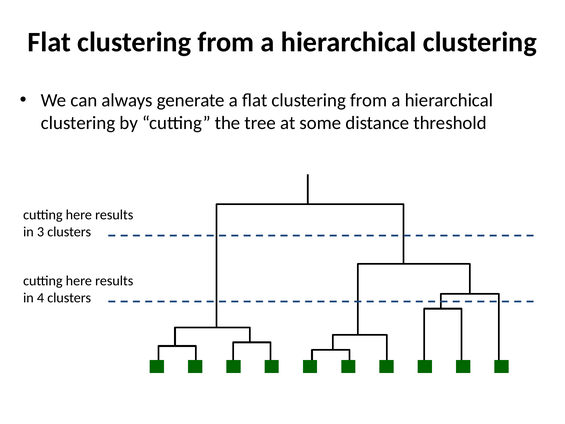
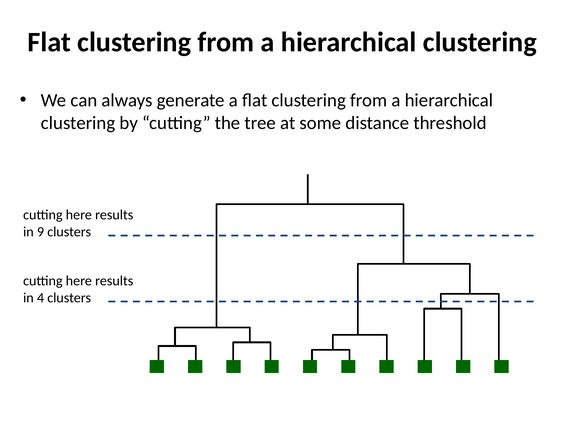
3: 3 -> 9
